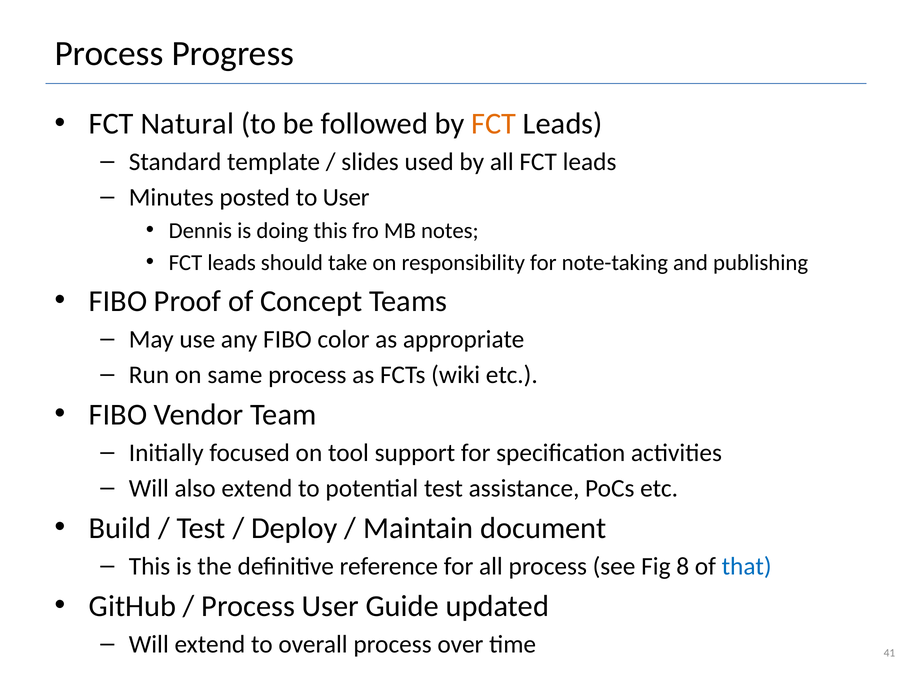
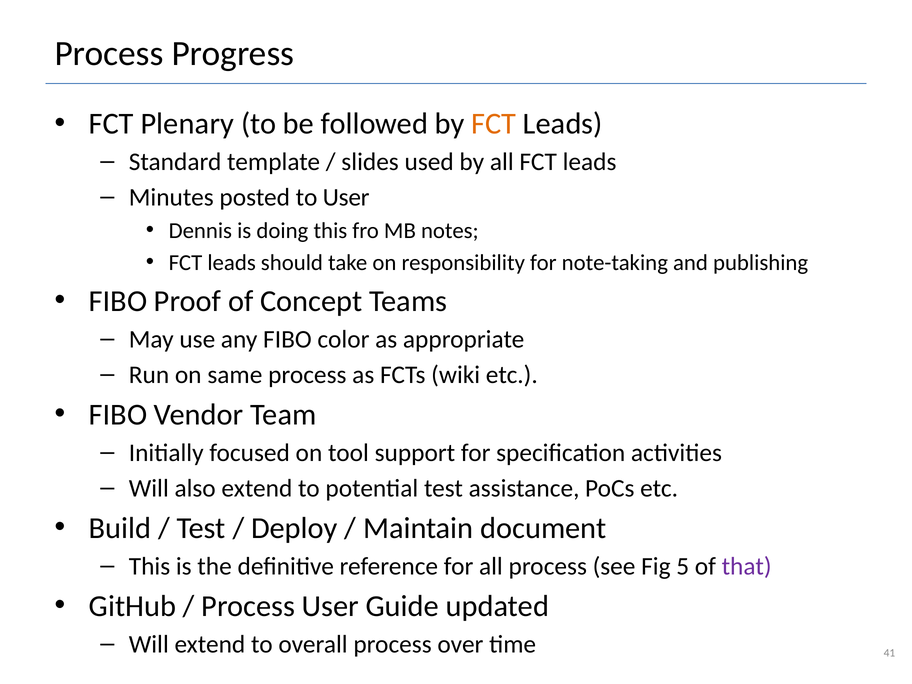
Natural: Natural -> Plenary
8: 8 -> 5
that colour: blue -> purple
